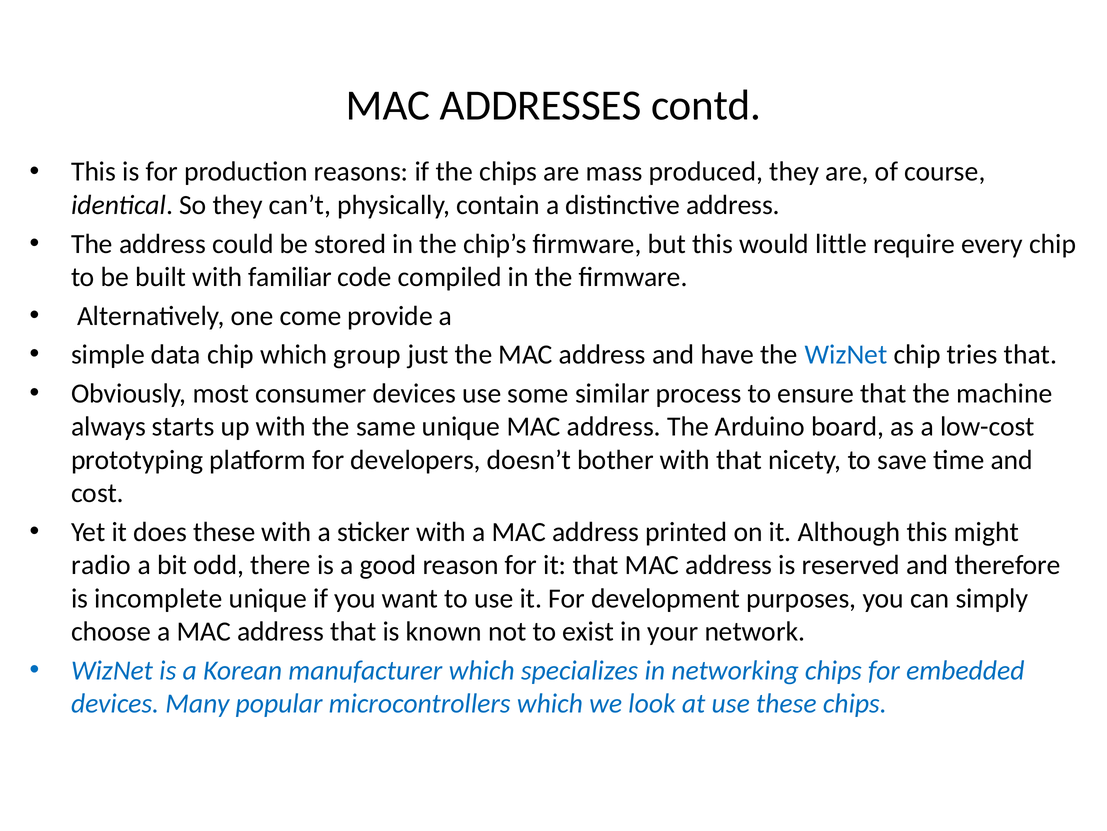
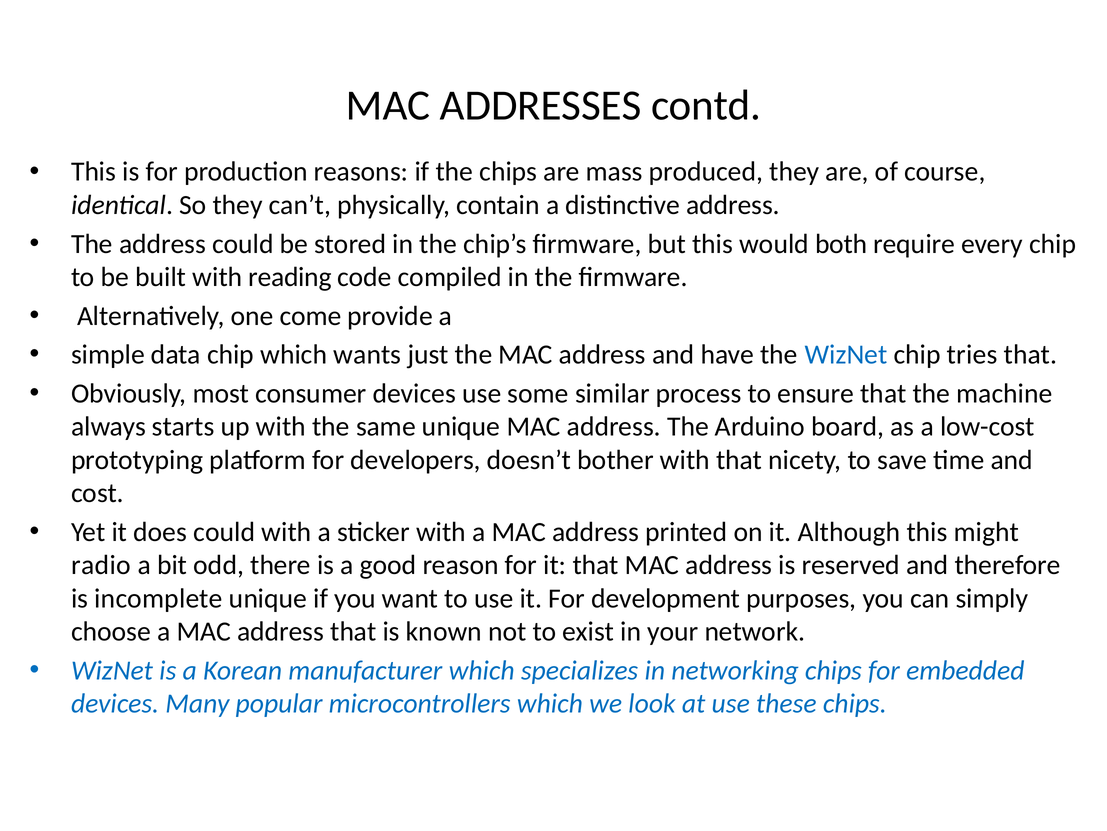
little: little -> both
familiar: familiar -> reading
group: group -> wants
does these: these -> could
